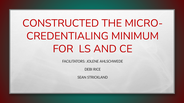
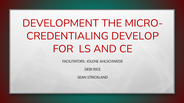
CONSTRUCTED: CONSTRUCTED -> DEVELOPMENT
MINIMUM: MINIMUM -> DEVELOP
